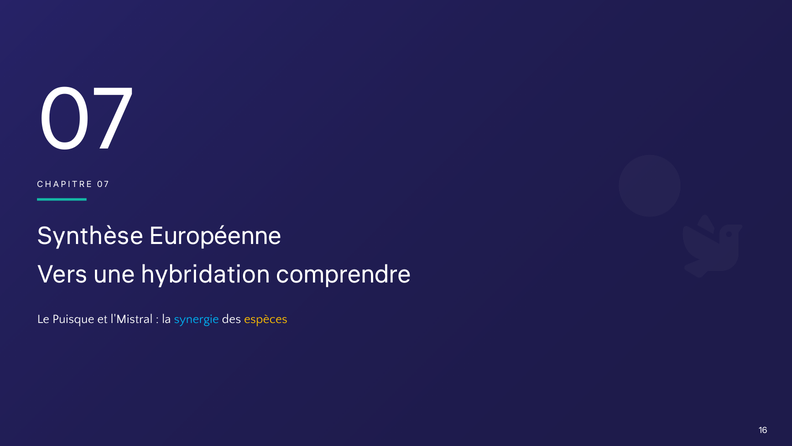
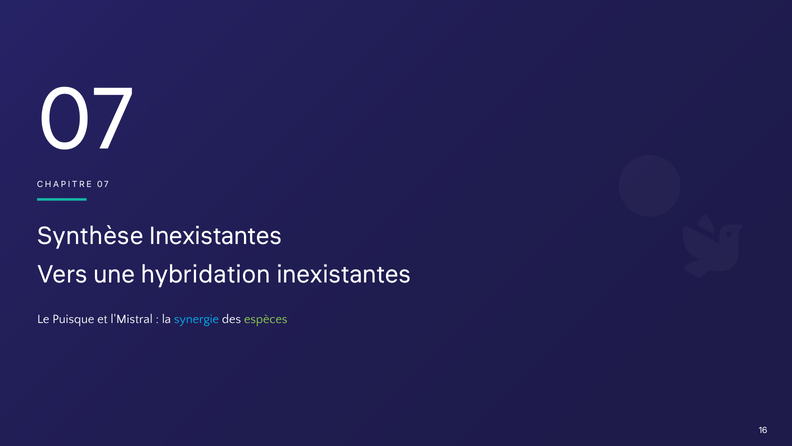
Synthèse Européenne: Européenne -> Inexistantes
hybridation comprendre: comprendre -> inexistantes
espèces colour: yellow -> light green
